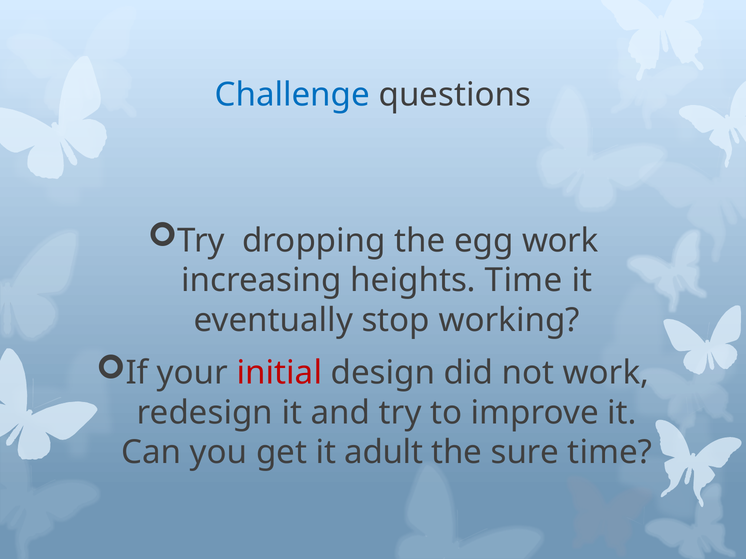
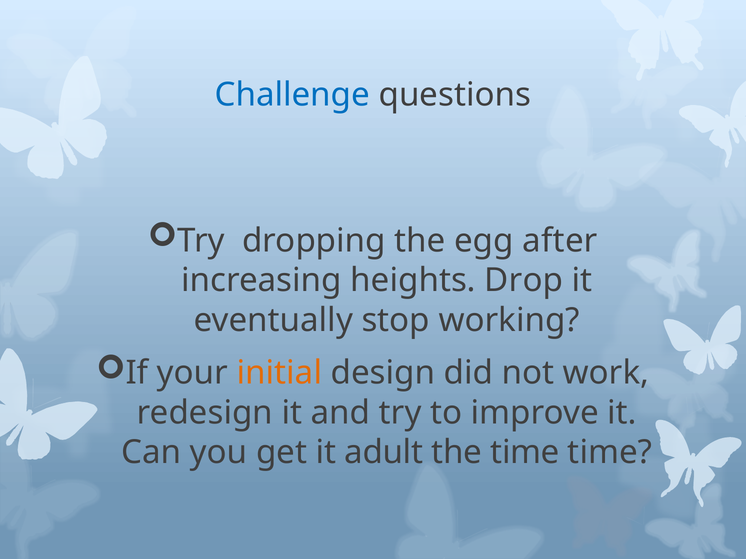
egg work: work -> after
heights Time: Time -> Drop
initial colour: red -> orange
the sure: sure -> time
